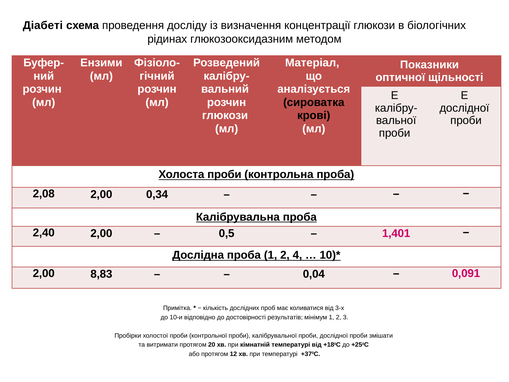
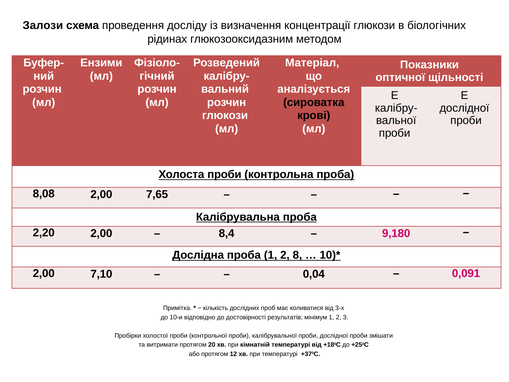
Діабеті: Діабеті -> Залози
2,08: 2,08 -> 8,08
0,34: 0,34 -> 7,65
2,40: 2,40 -> 2,20
0,5: 0,5 -> 8,4
1,401: 1,401 -> 9,180
4: 4 -> 8
8,83: 8,83 -> 7,10
